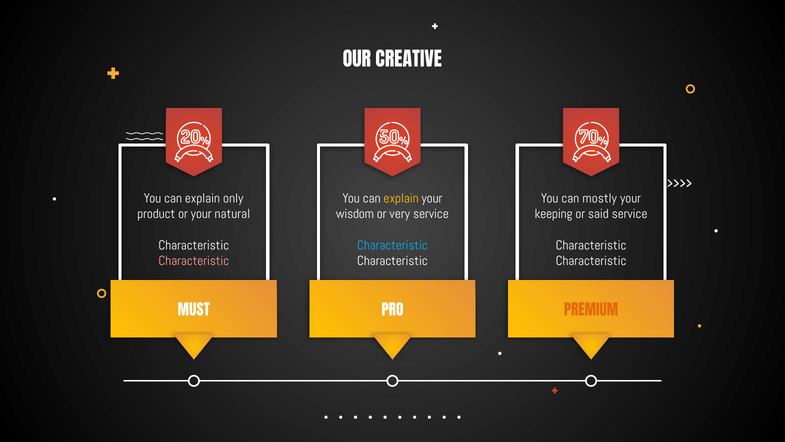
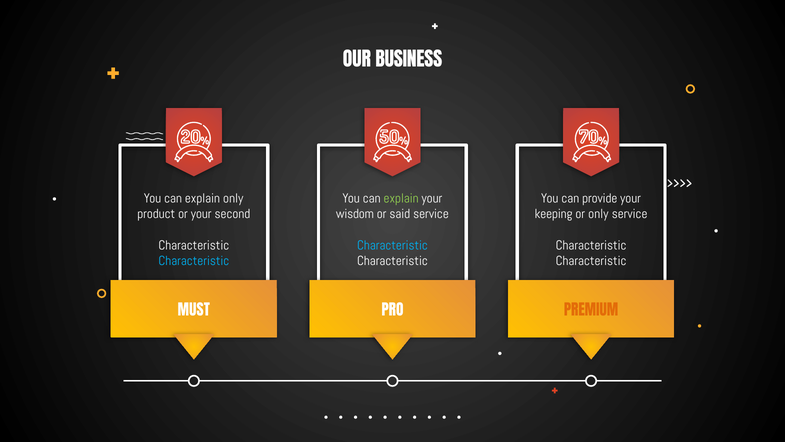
CREATIVE: CREATIVE -> BUSINESS
explain at (401, 198) colour: yellow -> light green
mostly: mostly -> provide
natural: natural -> second
very: very -> said
or said: said -> only
Characteristic at (194, 261) colour: pink -> light blue
